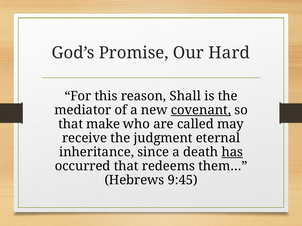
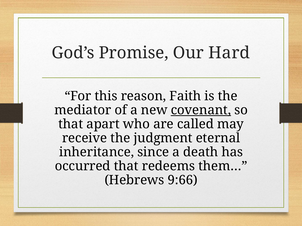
Shall: Shall -> Faith
make: make -> apart
has underline: present -> none
9:45: 9:45 -> 9:66
